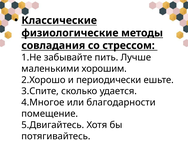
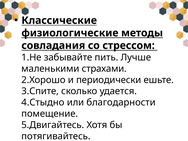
хорошим: хорошим -> страхами
4.Многое: 4.Многое -> 4.Стыдно
